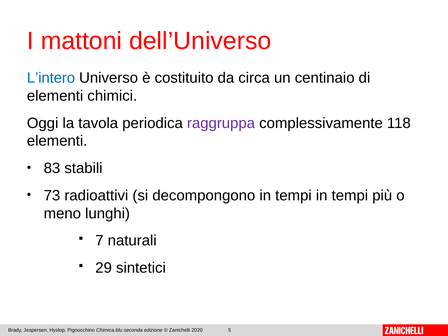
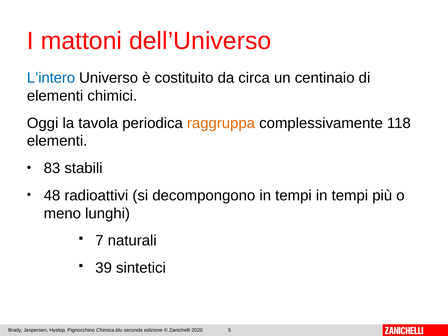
raggruppa colour: purple -> orange
73: 73 -> 48
29: 29 -> 39
